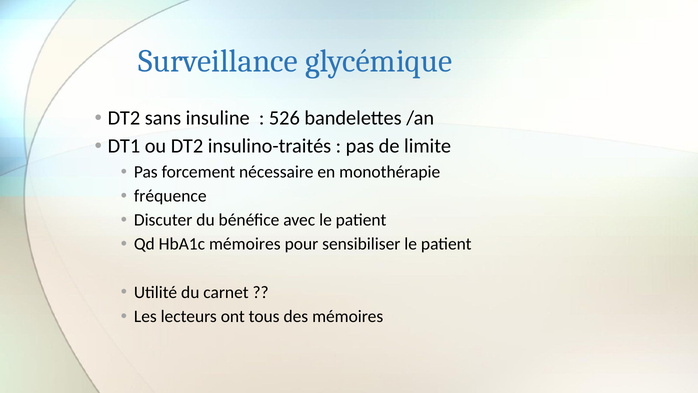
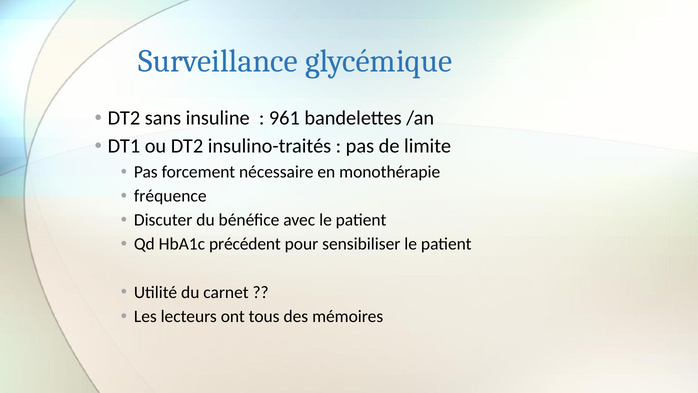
526: 526 -> 961
HbA1c mémoires: mémoires -> précédent
